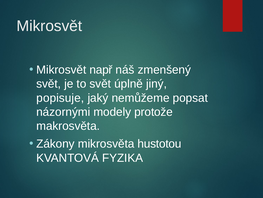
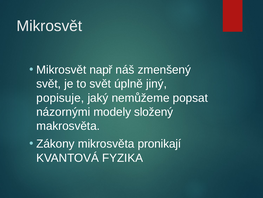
protože: protože -> složený
hustotou: hustotou -> pronikají
